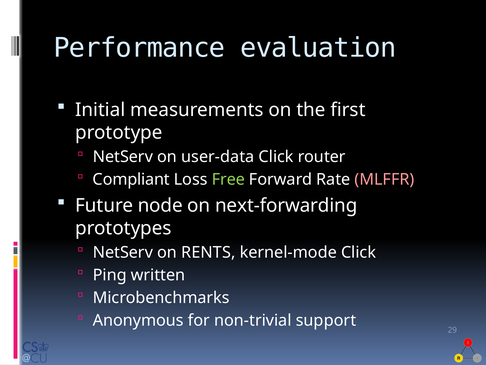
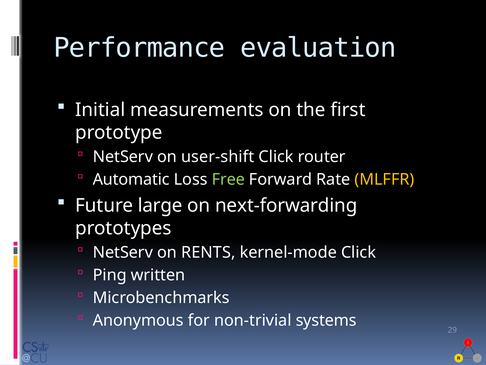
user-data: user-data -> user-shift
Compliant: Compliant -> Automatic
MLFFR colour: pink -> yellow
node: node -> large
support: support -> systems
